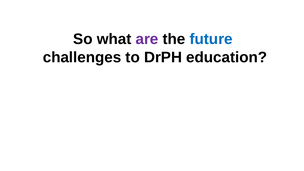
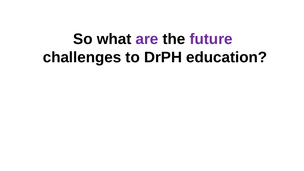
future colour: blue -> purple
